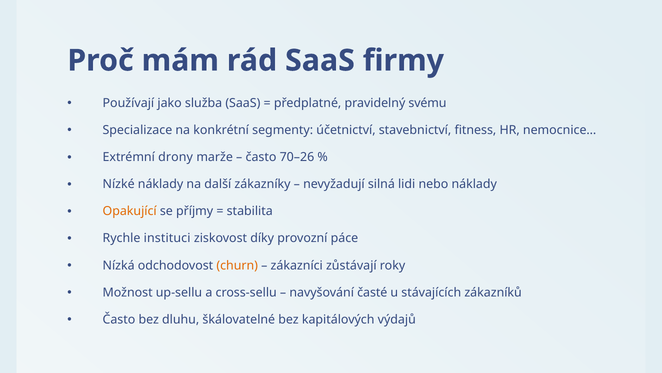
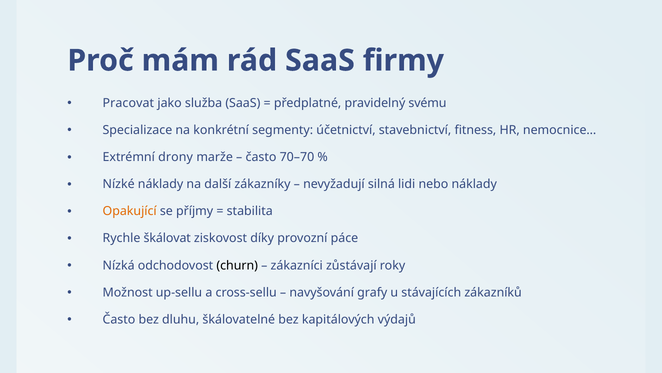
Používají: Používají -> Pracovat
70–26: 70–26 -> 70–70
instituci: instituci -> škálovat
churn colour: orange -> black
časté: časté -> grafy
